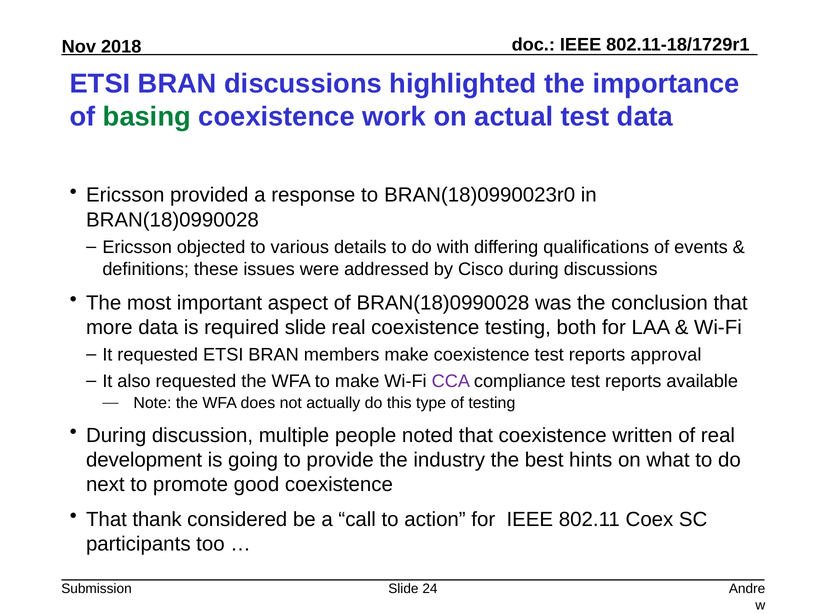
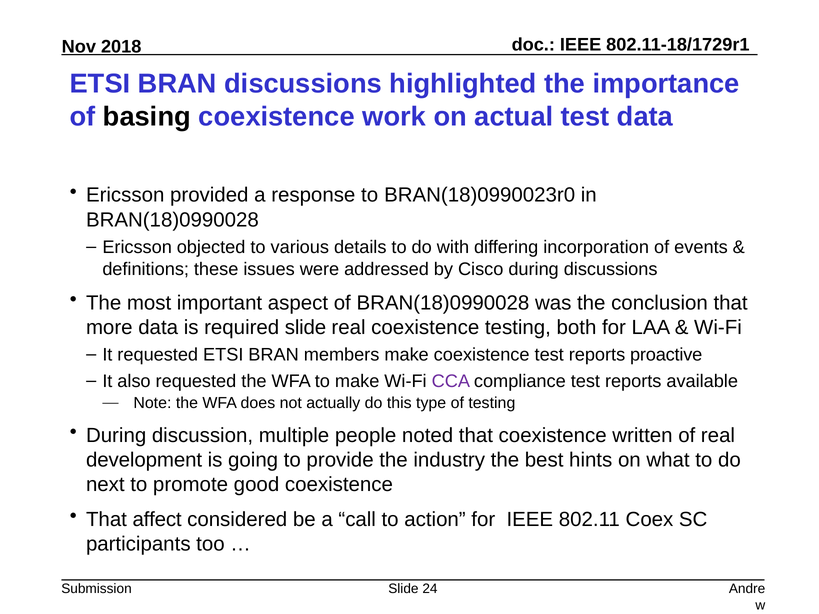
basing colour: green -> black
qualifications: qualifications -> incorporation
approval: approval -> proactive
thank: thank -> affect
